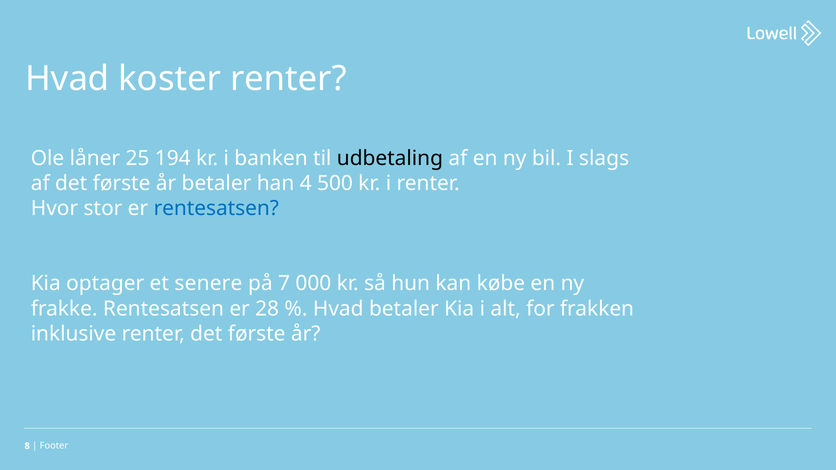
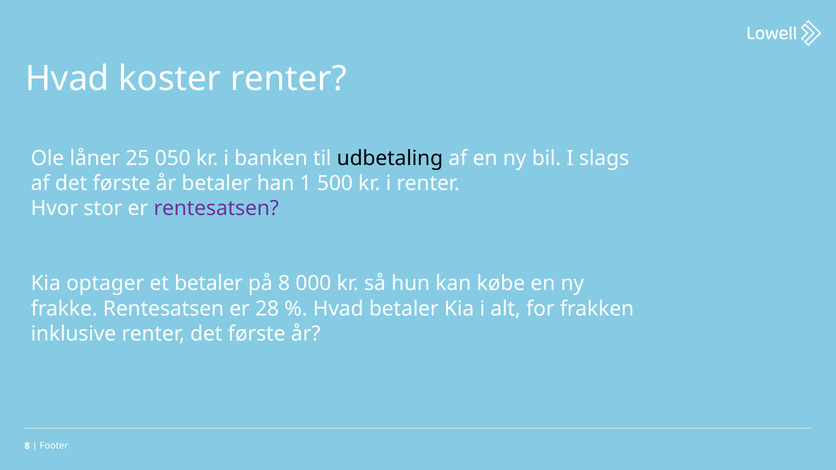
194: 194 -> 050
4: 4 -> 1
rentesatsen at (216, 209) colour: blue -> purple
et senere: senere -> betaler
på 7: 7 -> 8
